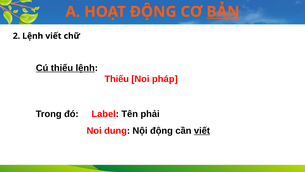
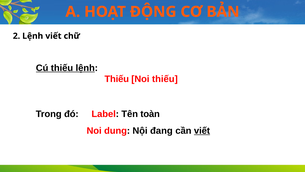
BẢN underline: present -> none
Noi pháp: pháp -> thiếu
phải: phải -> toàn
Nội động: động -> đang
